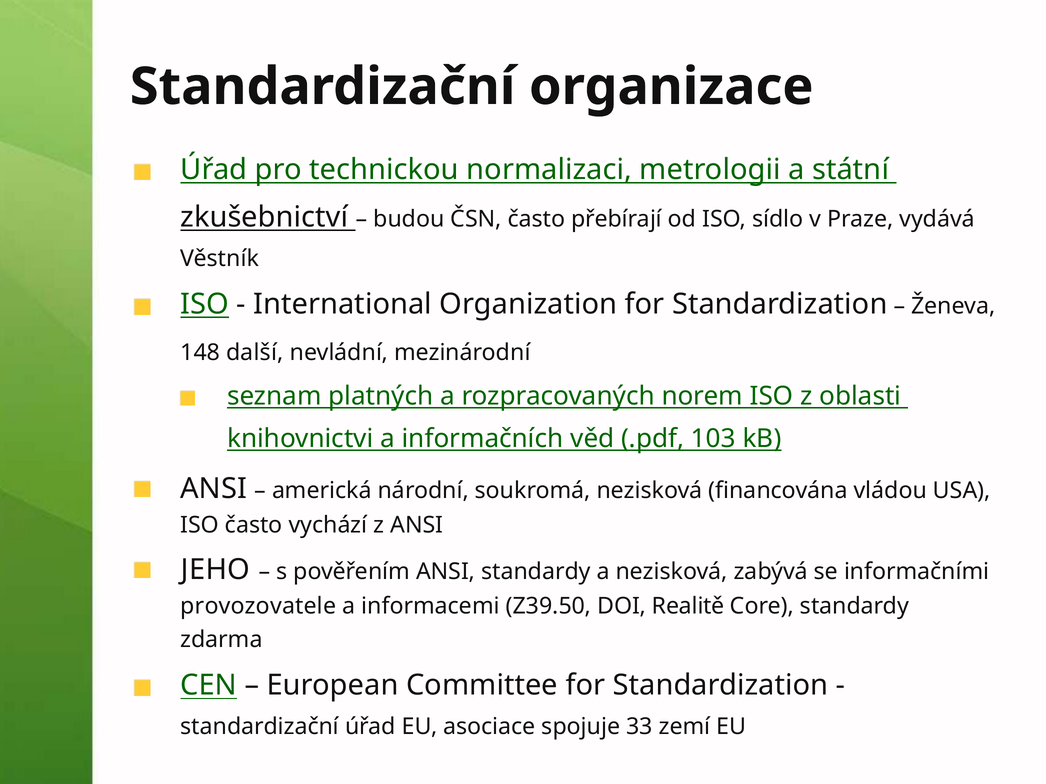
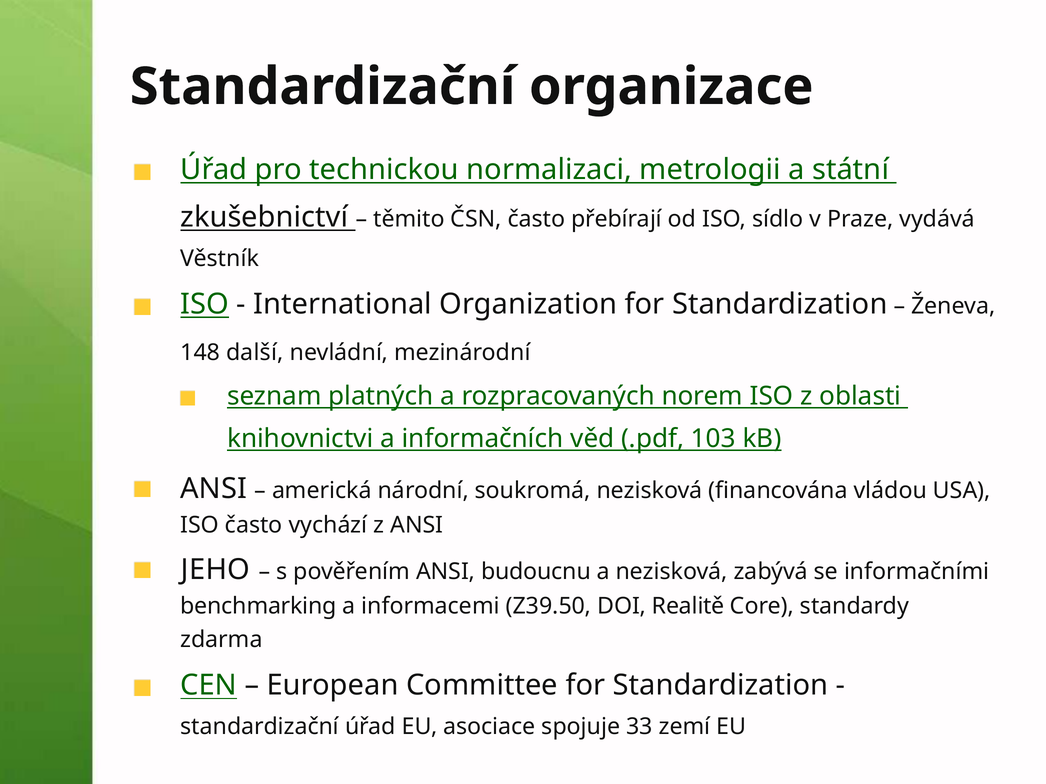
budou: budou -> těmito
ANSI standardy: standardy -> budoucnu
provozovatele: provozovatele -> benchmarking
